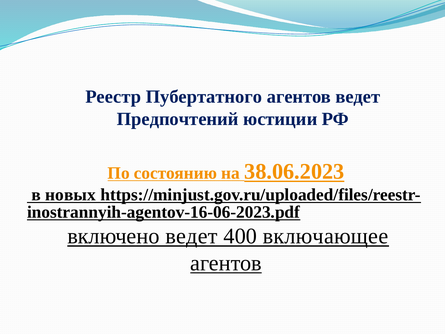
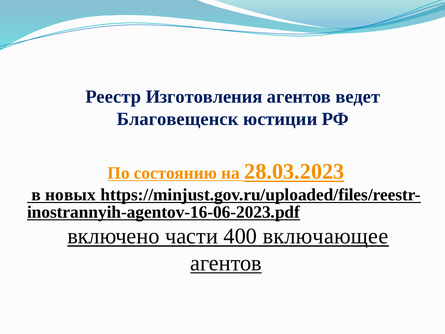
Пубертатного: Пубертатного -> Изготовления
Предпочтений: Предпочтений -> Благовещенск
38.06.2023: 38.06.2023 -> 28.03.2023
включено ведет: ведет -> части
